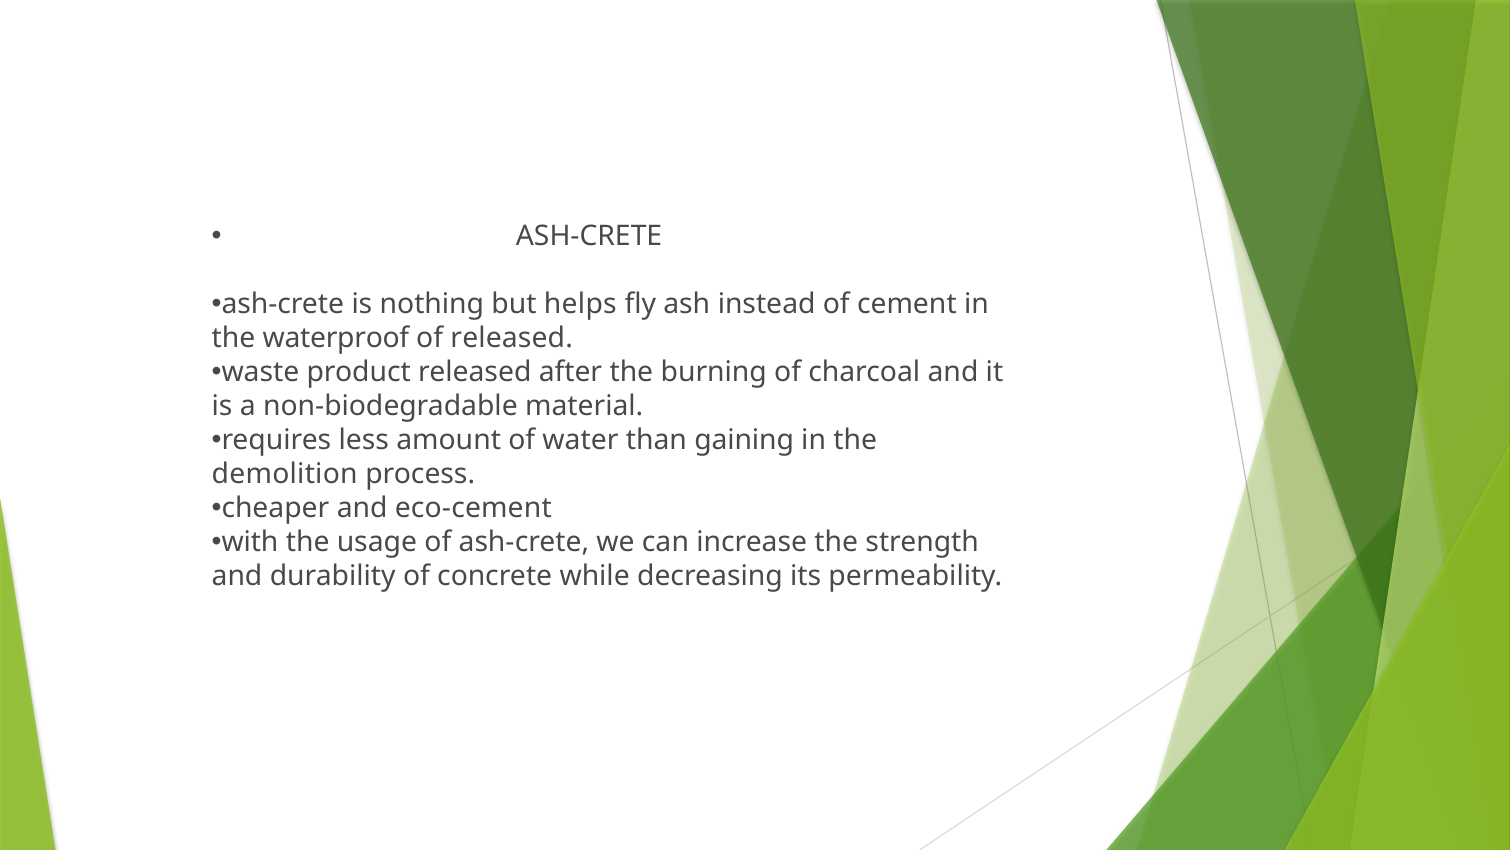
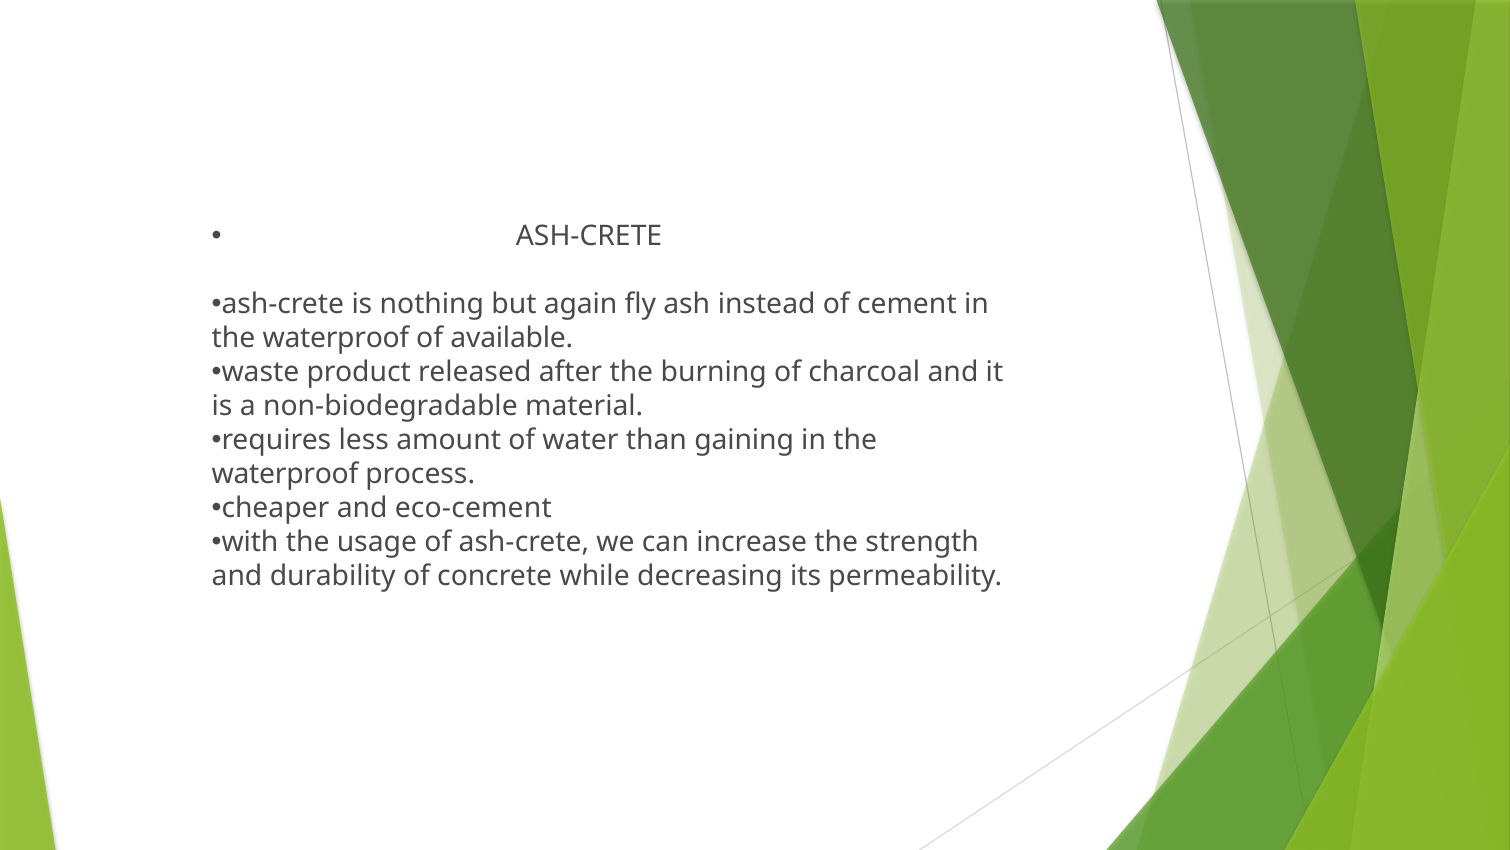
helps: helps -> again
of released: released -> available
demolition at (285, 474): demolition -> waterproof
